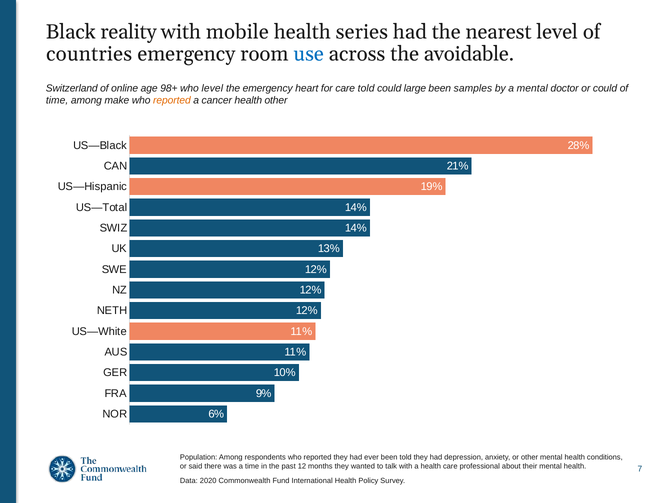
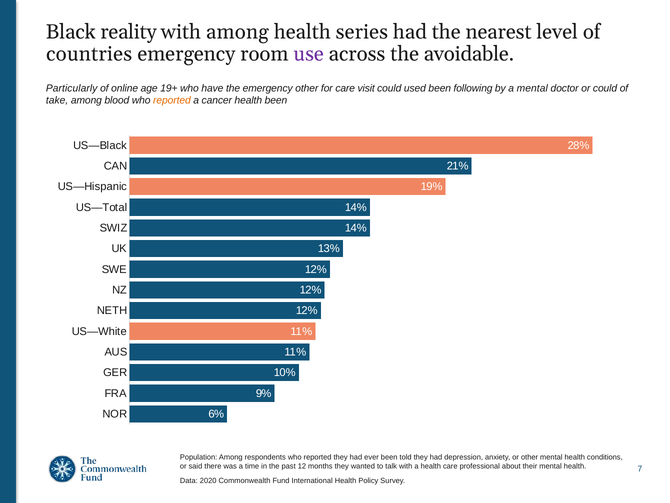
with mobile: mobile -> among
use colour: blue -> purple
Switzerland: Switzerland -> Particularly
98+: 98+ -> 19+
who level: level -> have
emergency heart: heart -> other
care told: told -> visit
large: large -> used
samples: samples -> following
time at (57, 100): time -> take
make: make -> blood
health other: other -> been
